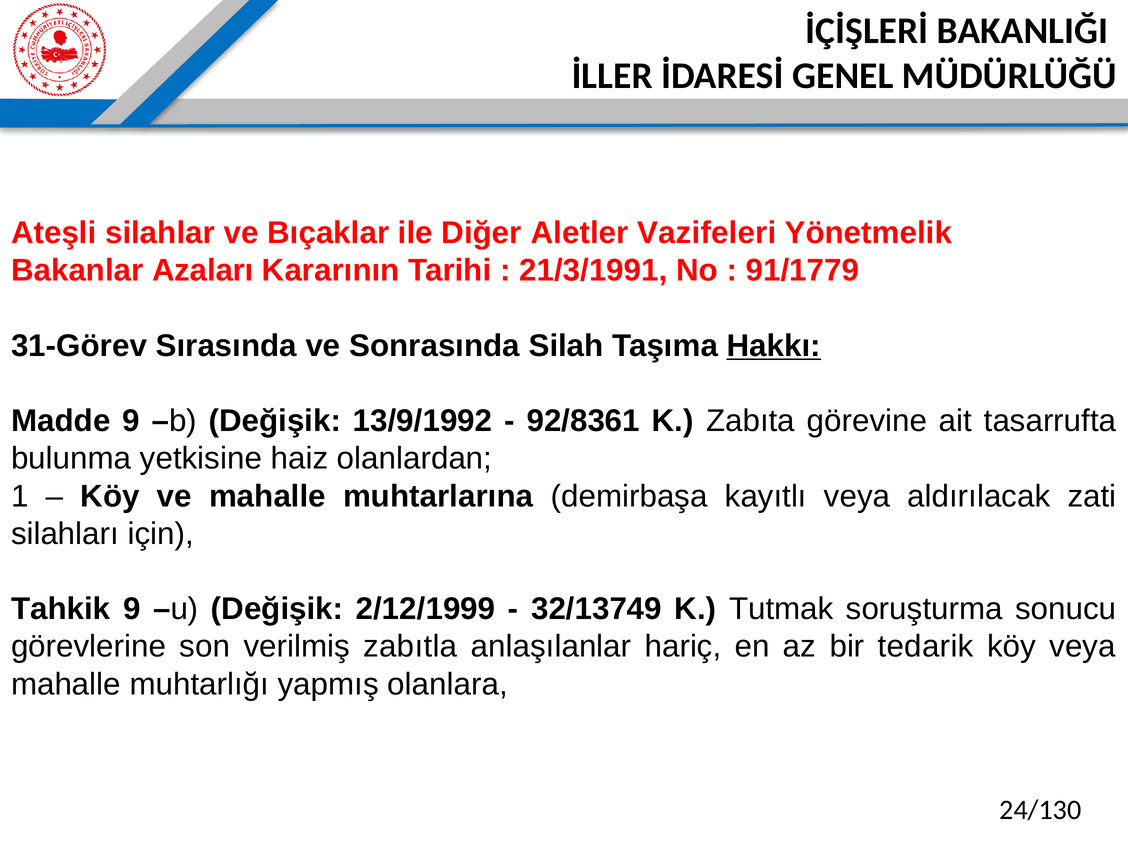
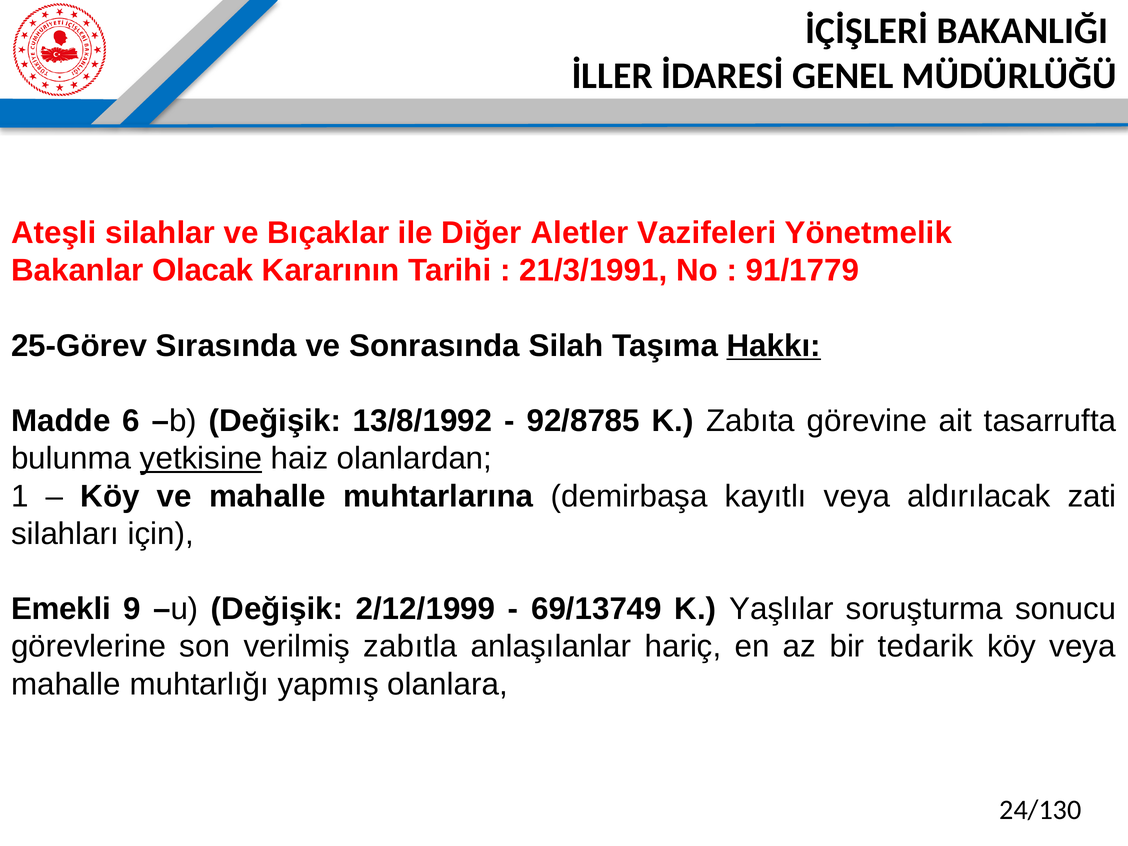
Azaları: Azaları -> Olacak
31-Görev: 31-Görev -> 25-Görev
Madde 9: 9 -> 6
13/9/1992: 13/9/1992 -> 13/8/1992
92/8361: 92/8361 -> 92/8785
yetkisine underline: none -> present
Tahkik: Tahkik -> Emekli
32/13749: 32/13749 -> 69/13749
Tutmak: Tutmak -> Yaşlılar
